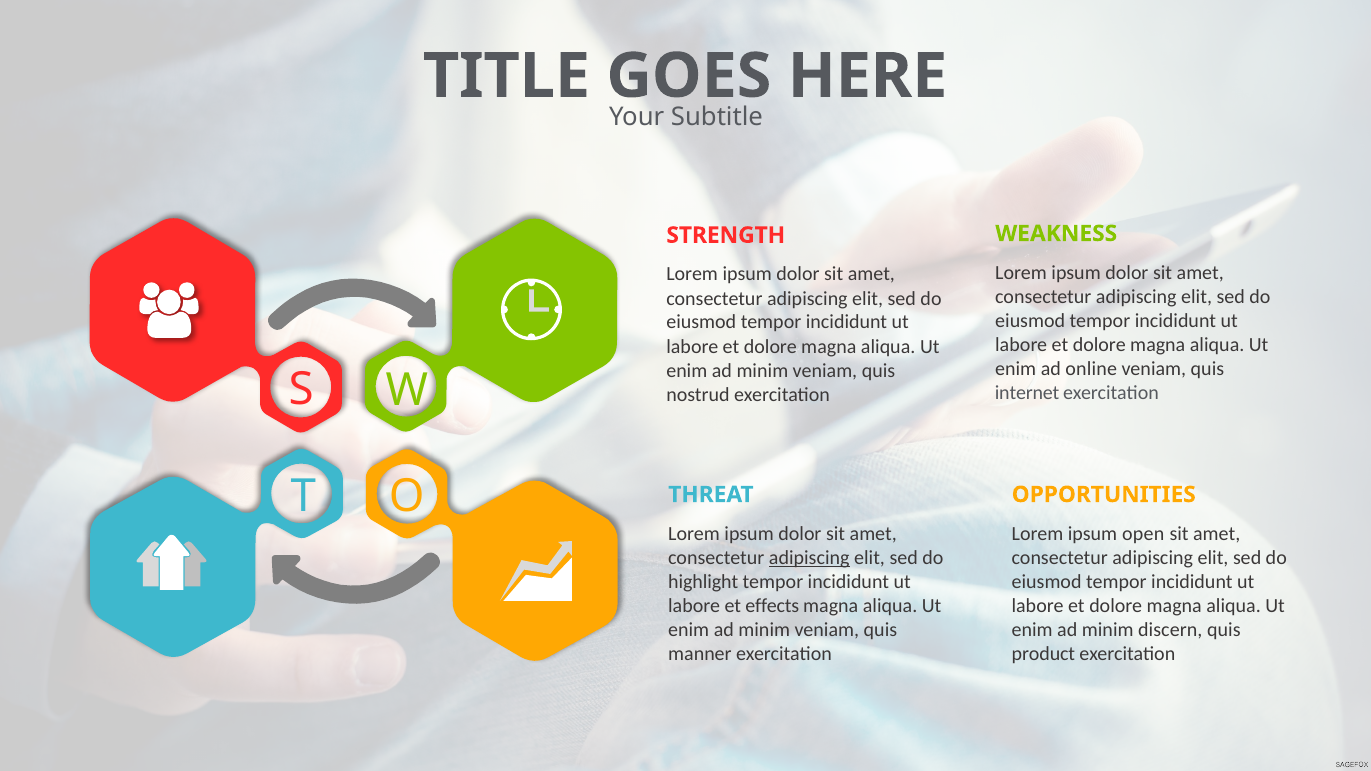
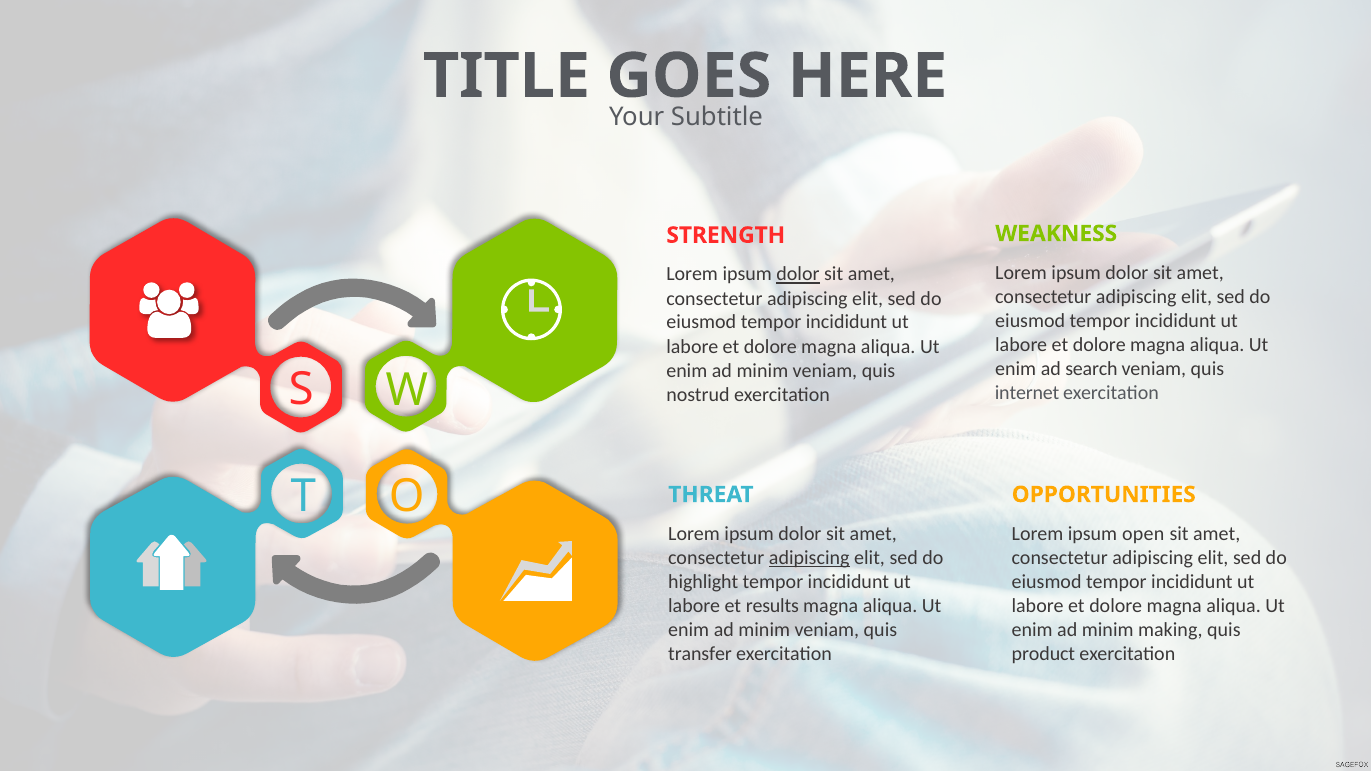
dolor at (798, 274) underline: none -> present
online: online -> search
effects: effects -> results
discern: discern -> making
manner: manner -> transfer
